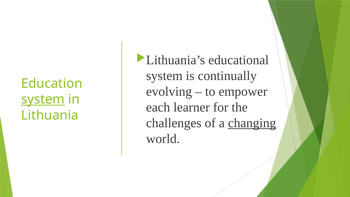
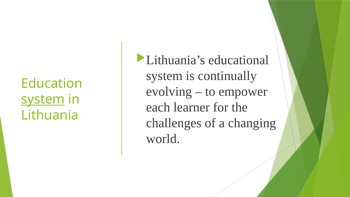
changing underline: present -> none
